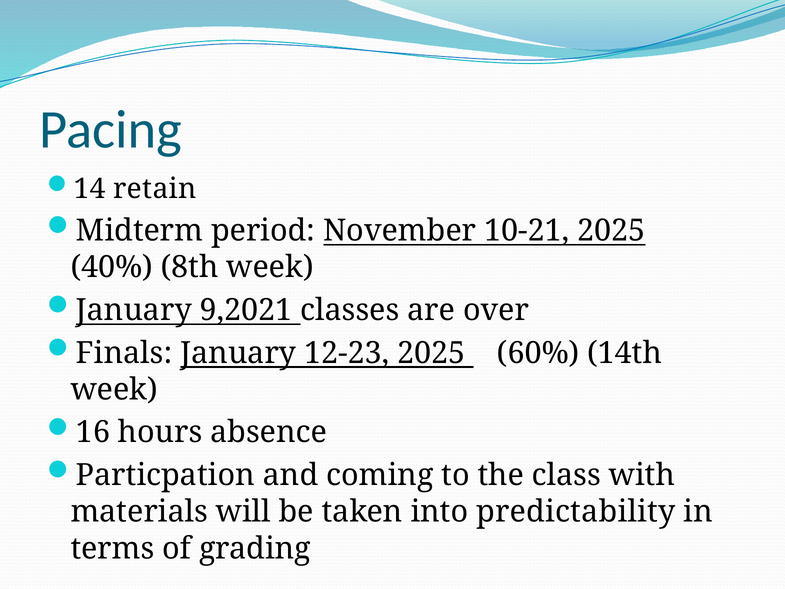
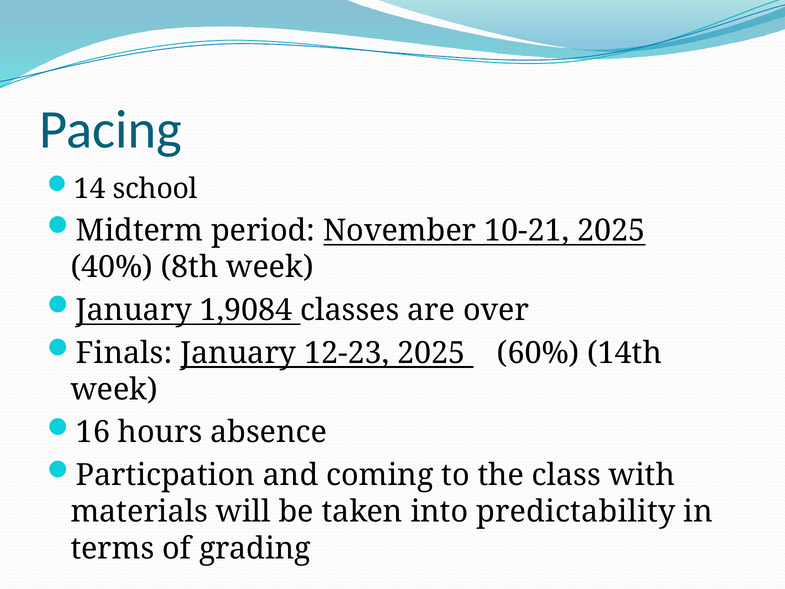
retain: retain -> school
9,2021: 9,2021 -> 1,9084
